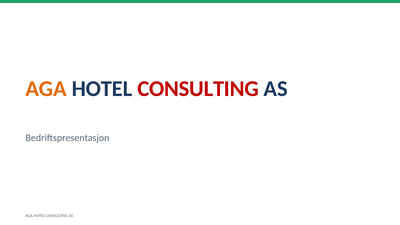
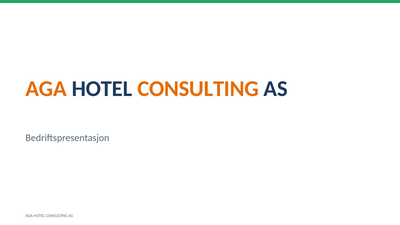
CONSULTING at (198, 89) colour: red -> orange
